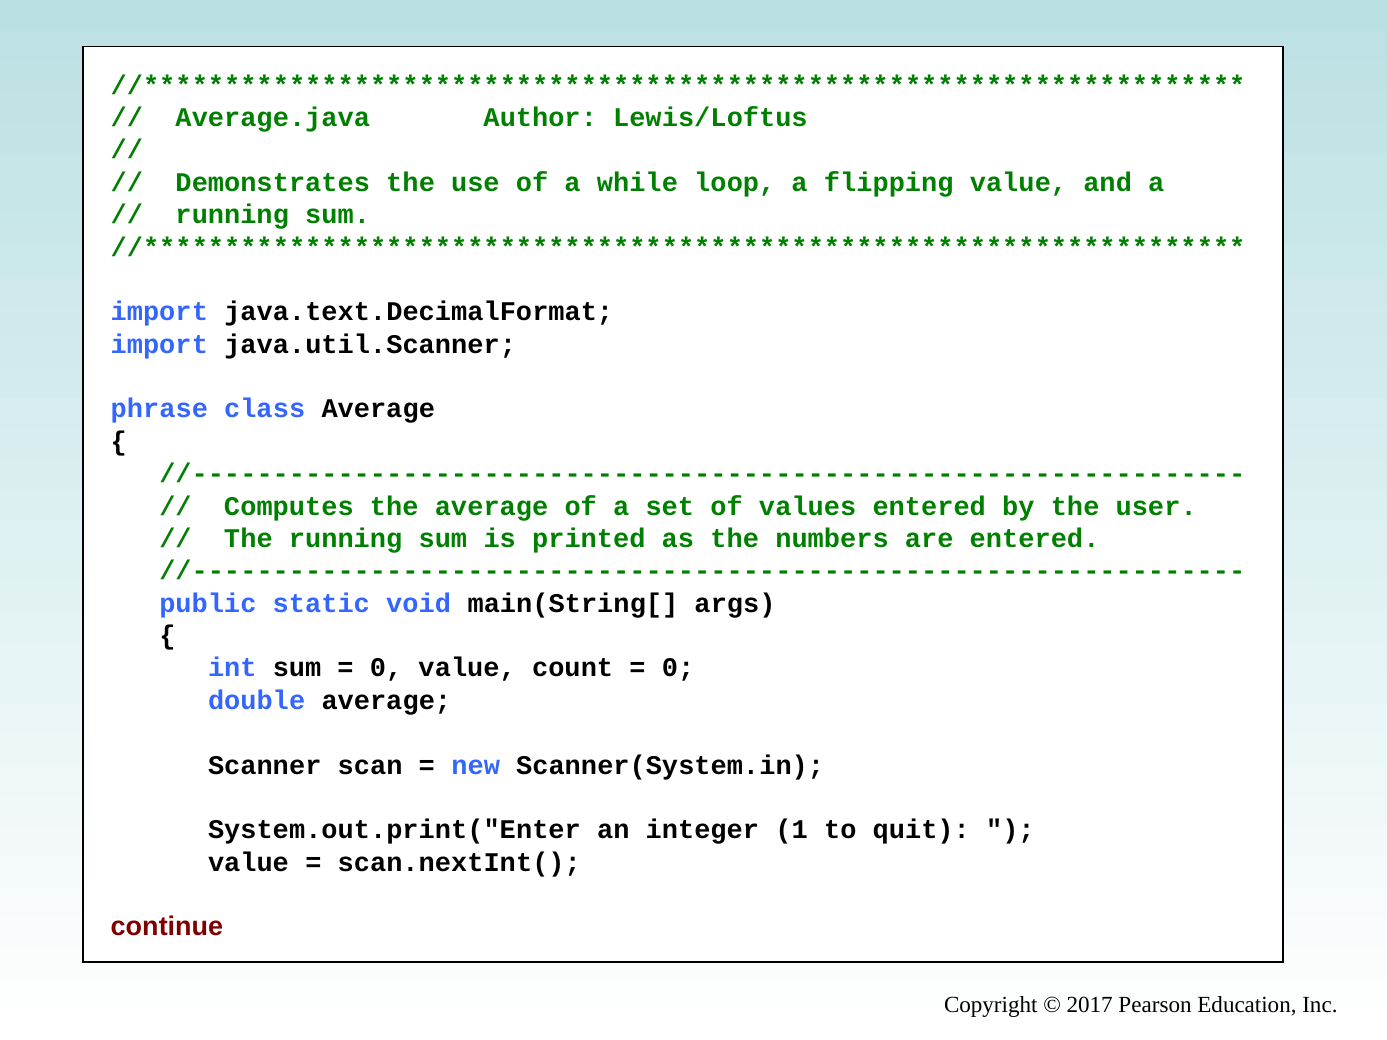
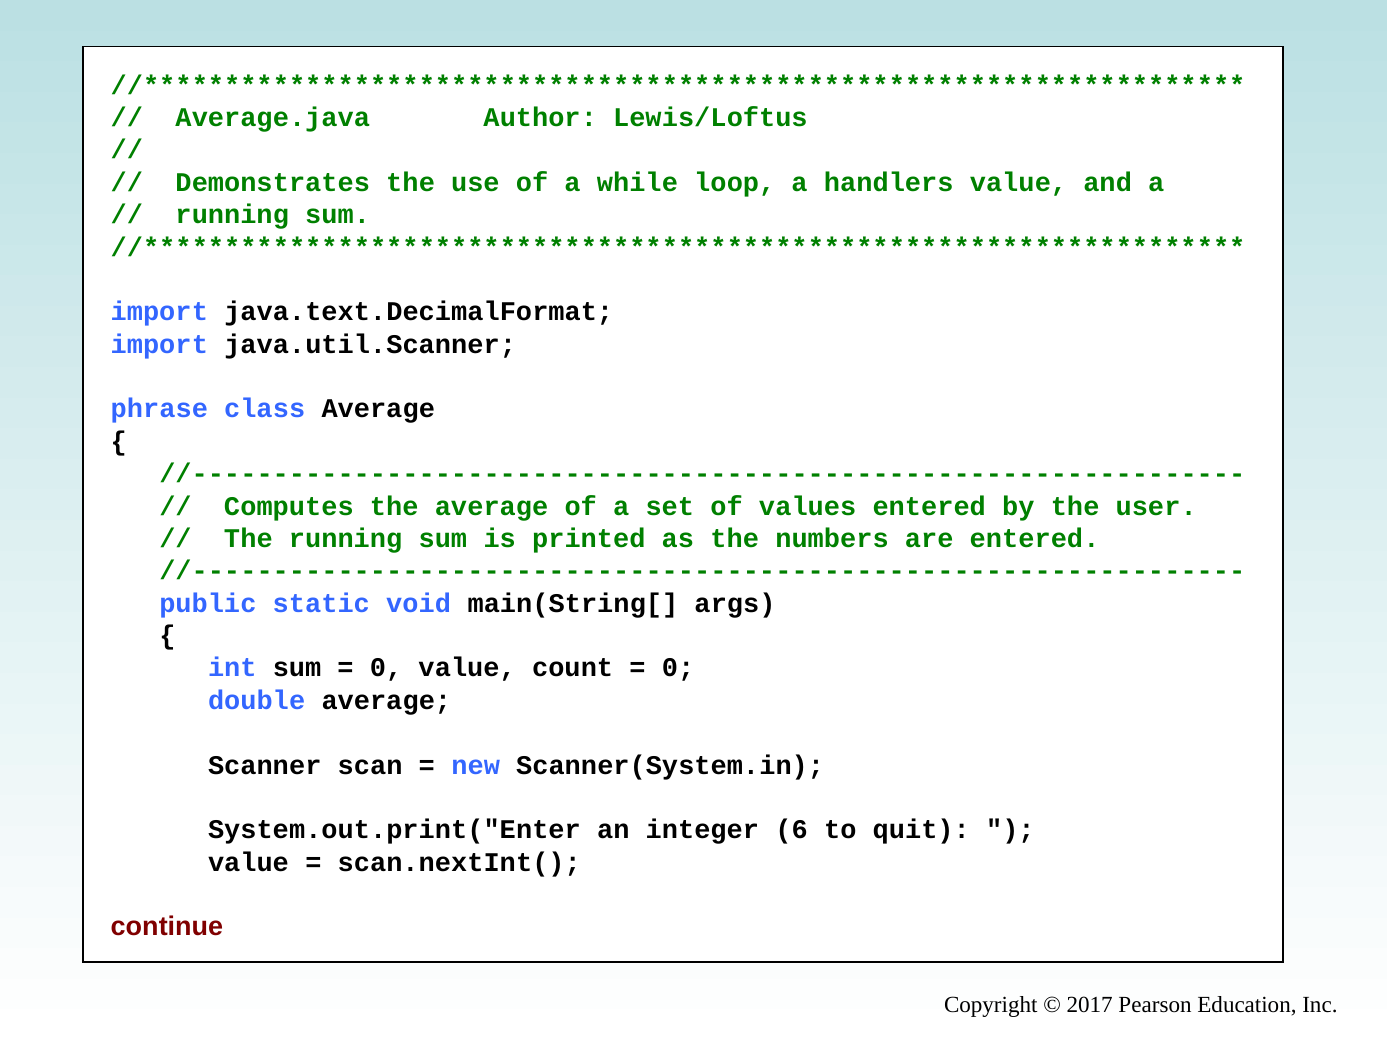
flipping: flipping -> handlers
1: 1 -> 6
